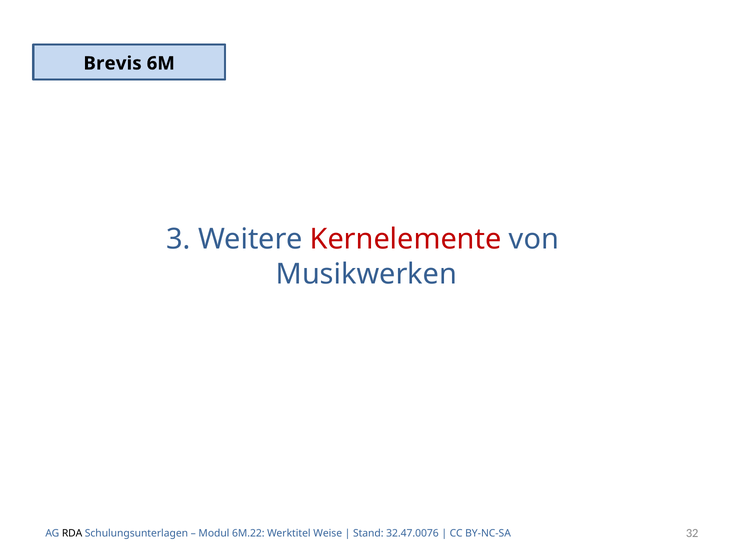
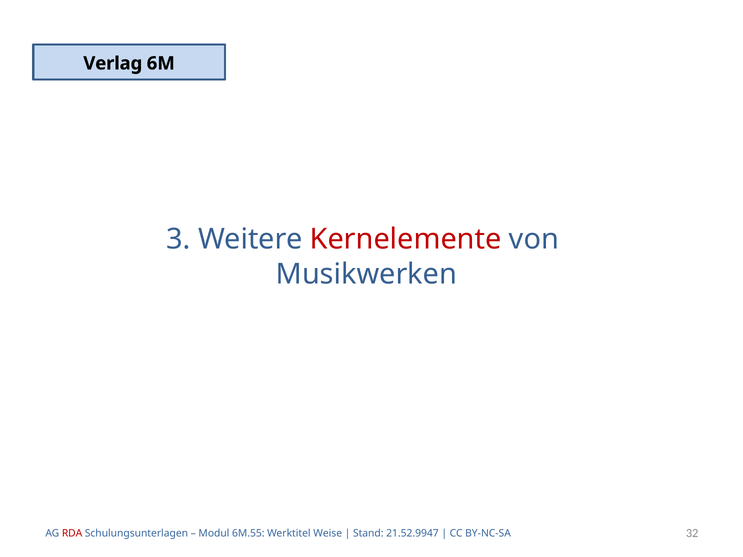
Brevis: Brevis -> Verlag
RDA colour: black -> red
6M.22: 6M.22 -> 6M.55
32.47.0076: 32.47.0076 -> 21.52.9947
